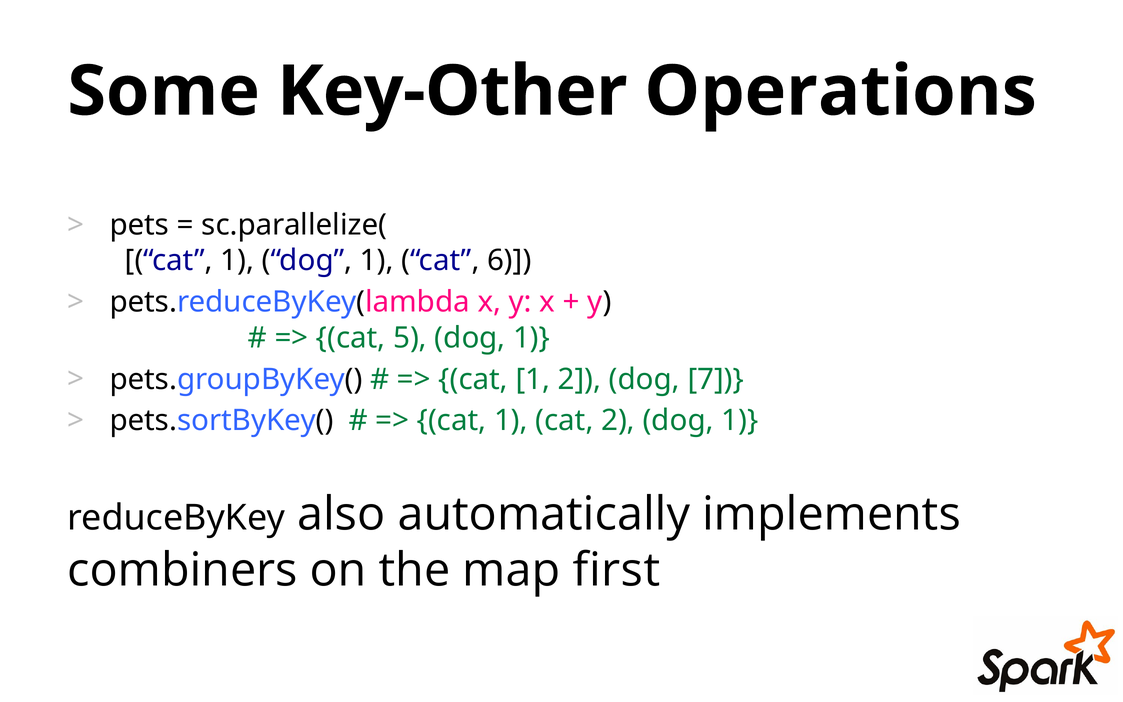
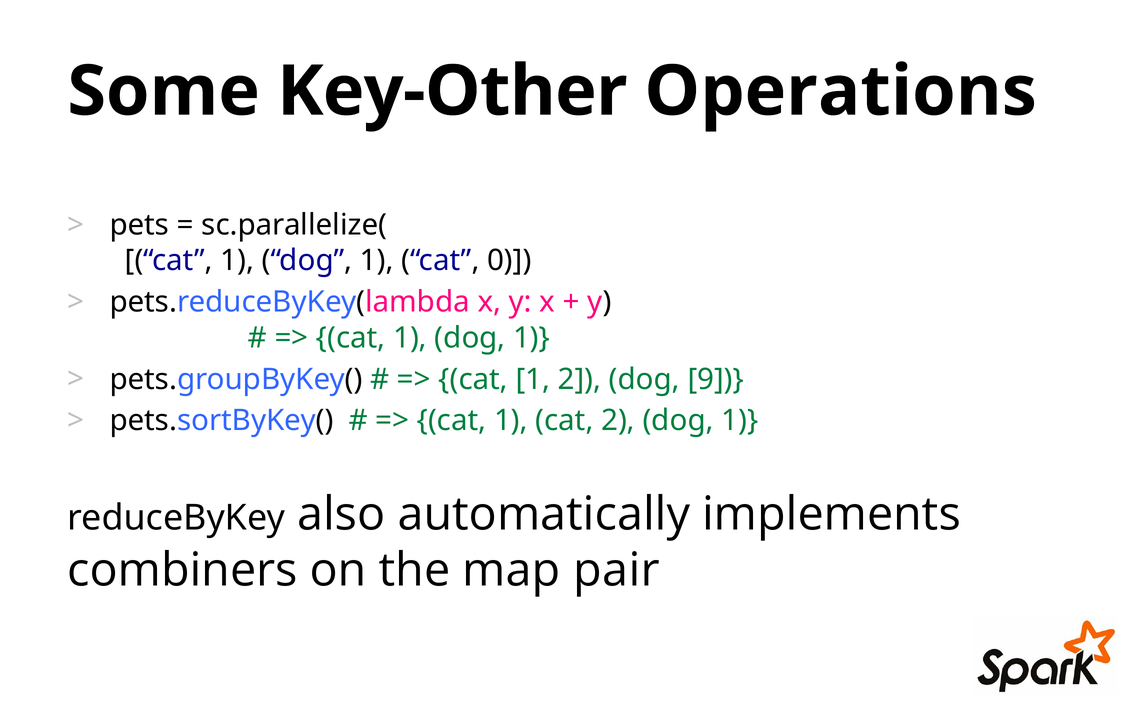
6: 6 -> 0
5 at (410, 338): 5 -> 1
7: 7 -> 9
first: first -> pair
